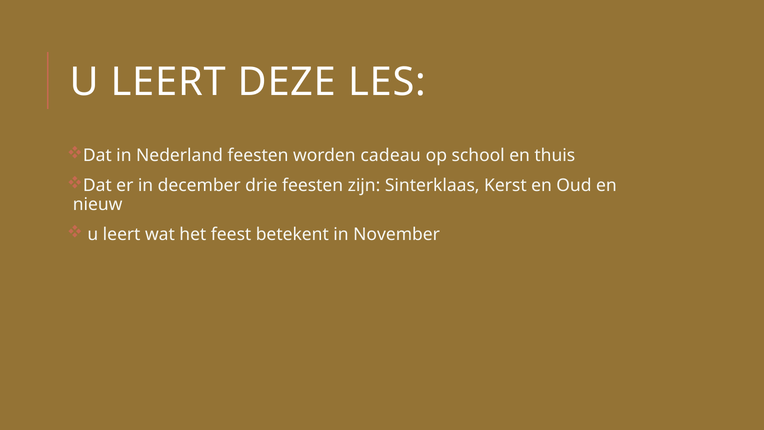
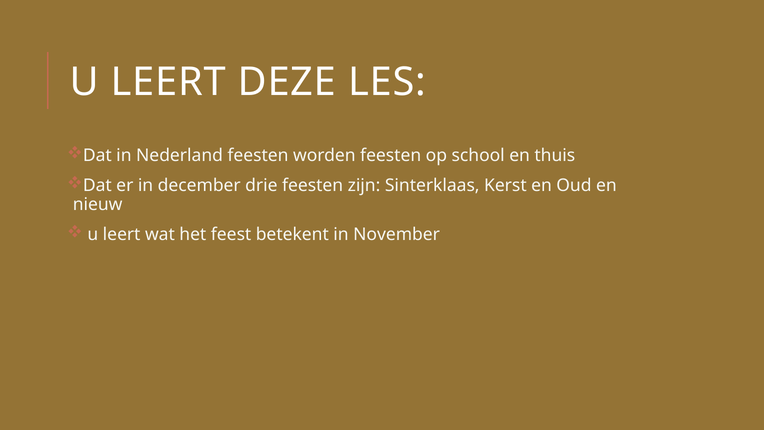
worden cadeau: cadeau -> feesten
